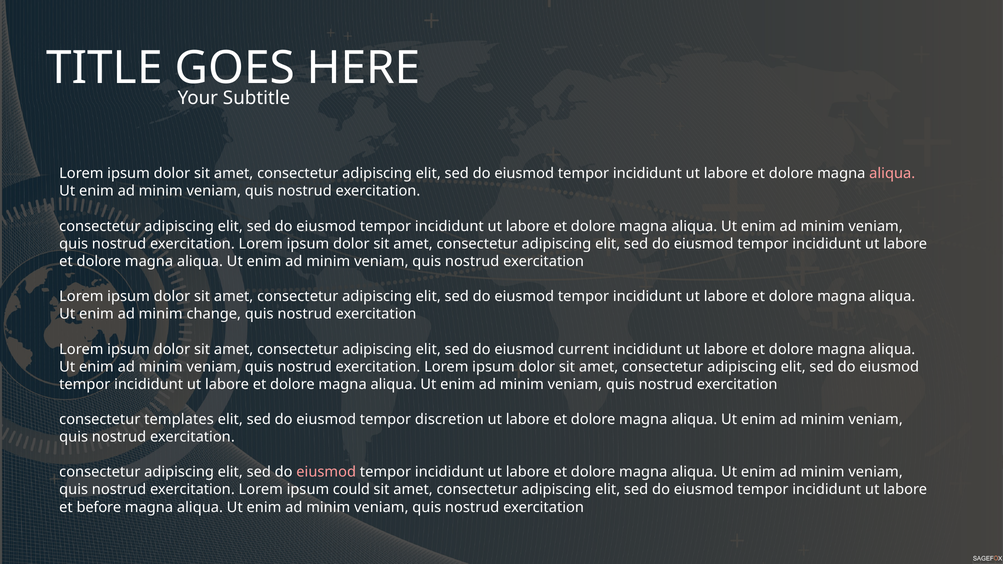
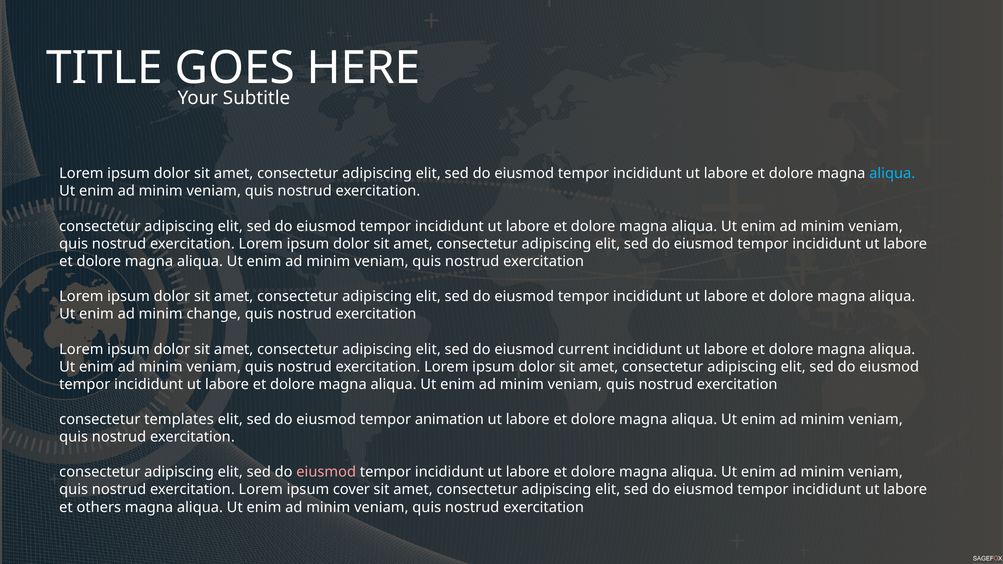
aliqua at (892, 174) colour: pink -> light blue
discretion: discretion -> animation
could: could -> cover
before: before -> others
